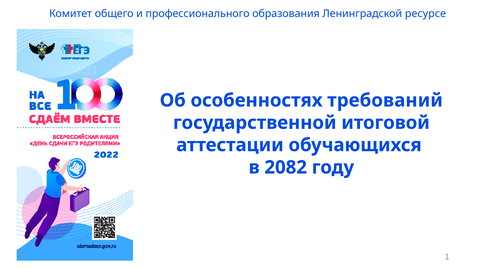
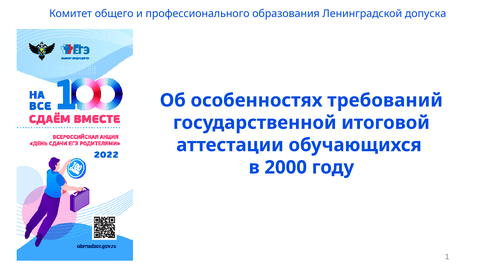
ресурсе: ресурсе -> допуска
2082: 2082 -> 2000
